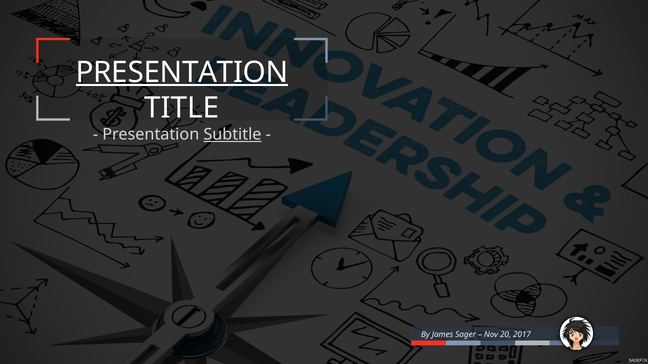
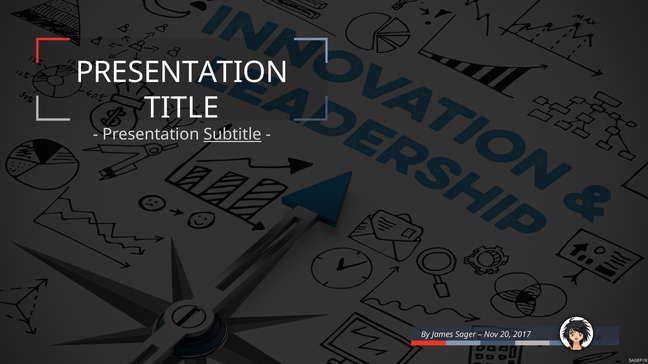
PRESENTATION at (182, 72) underline: present -> none
